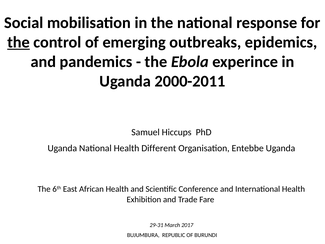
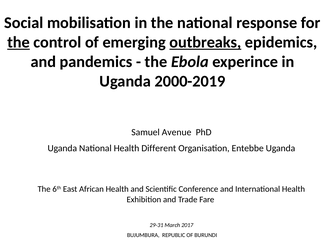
outbreaks underline: none -> present
2000-2011: 2000-2011 -> 2000-2019
Hiccups: Hiccups -> Avenue
